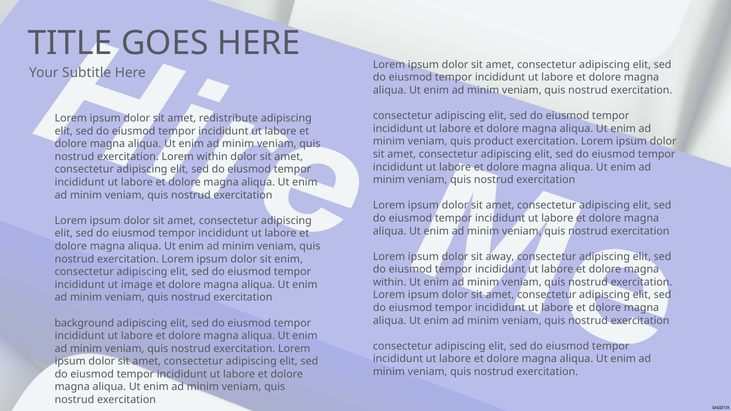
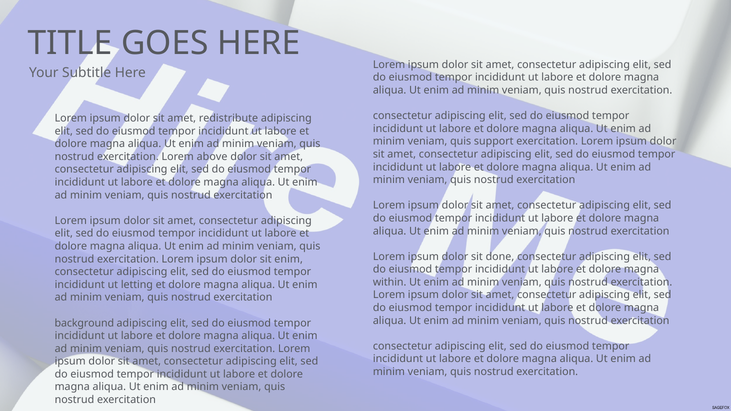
product: product -> support
Lorem within: within -> above
away: away -> done
image: image -> letting
